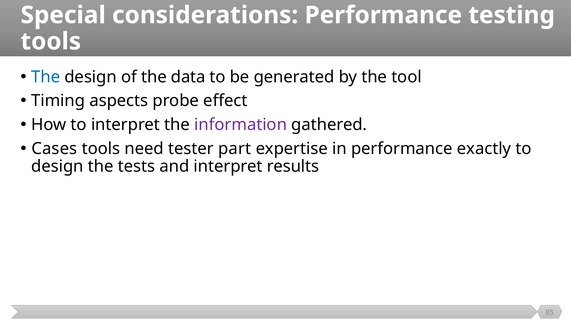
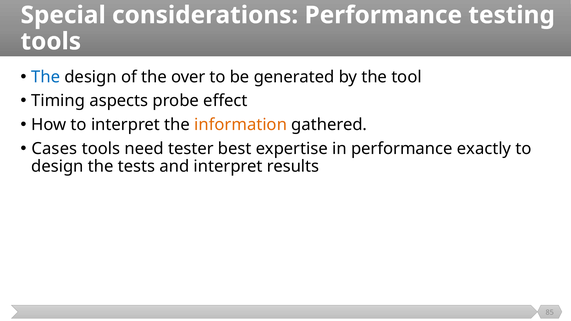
data: data -> over
information colour: purple -> orange
part: part -> best
